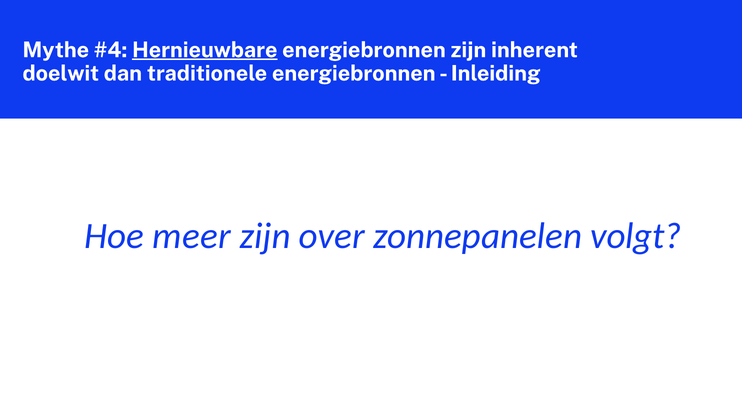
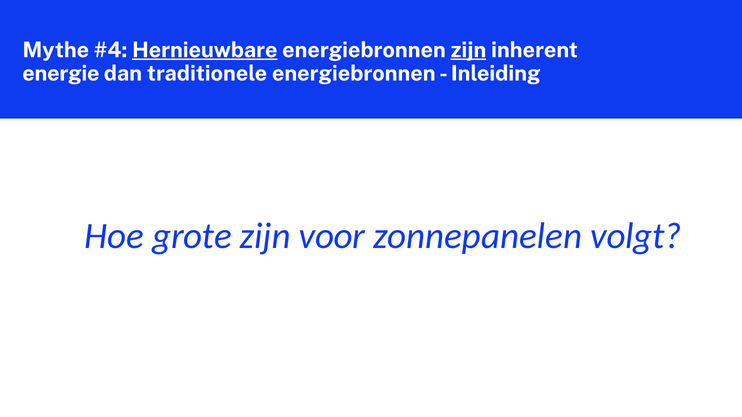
zijn at (468, 50) underline: none -> present
doelwit: doelwit -> energie
meer: meer -> grote
over: over -> voor
